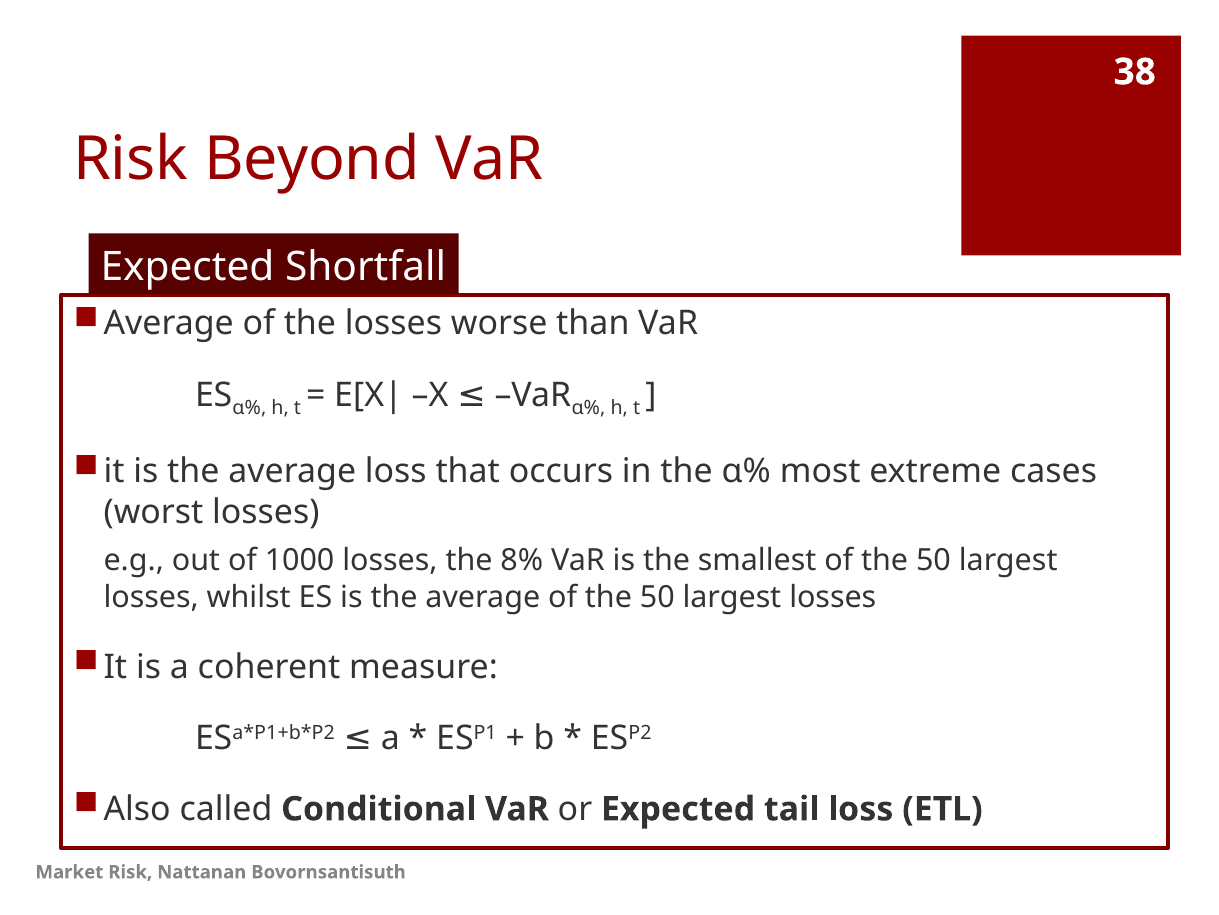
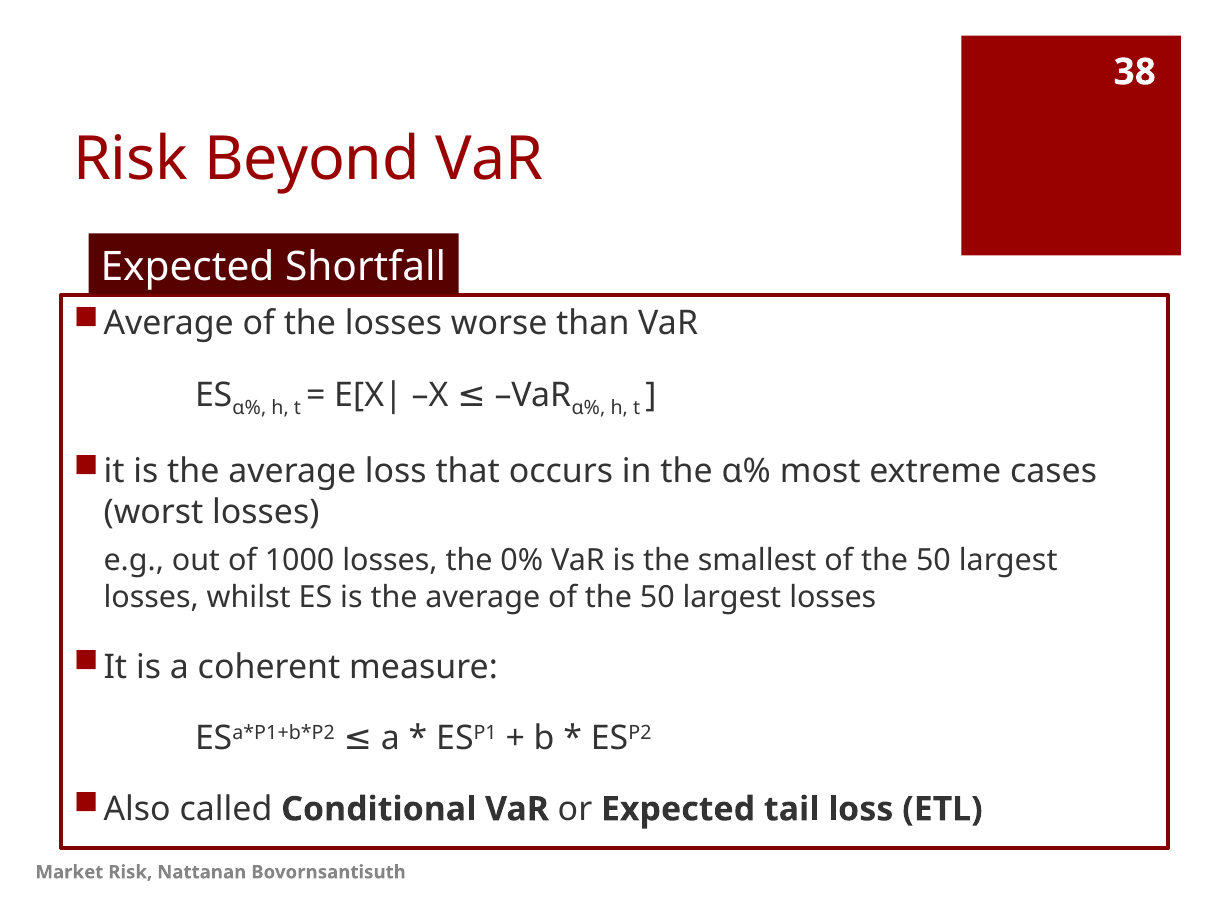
8%: 8% -> 0%
